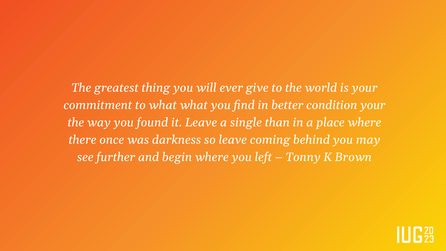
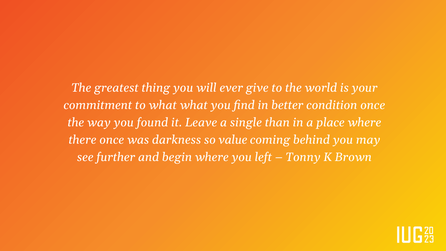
condition your: your -> once
so leave: leave -> value
